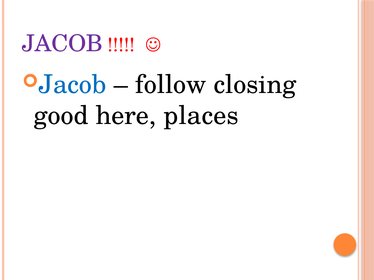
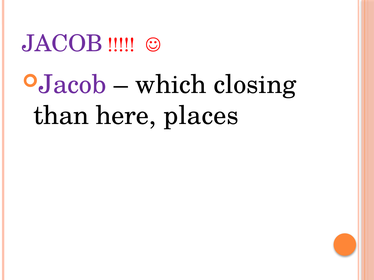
Jacob at (72, 85) colour: blue -> purple
follow: follow -> which
good: good -> than
